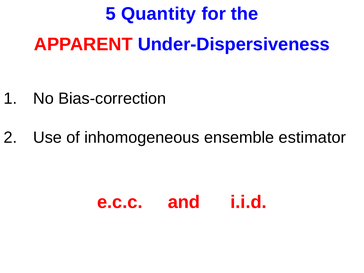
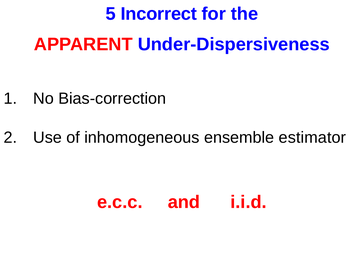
5 Quantity: Quantity -> Incorrect
